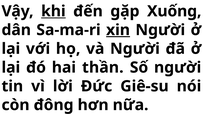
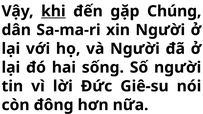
Xuống: Xuống -> Chúng
xin underline: present -> none
thần: thần -> sống
